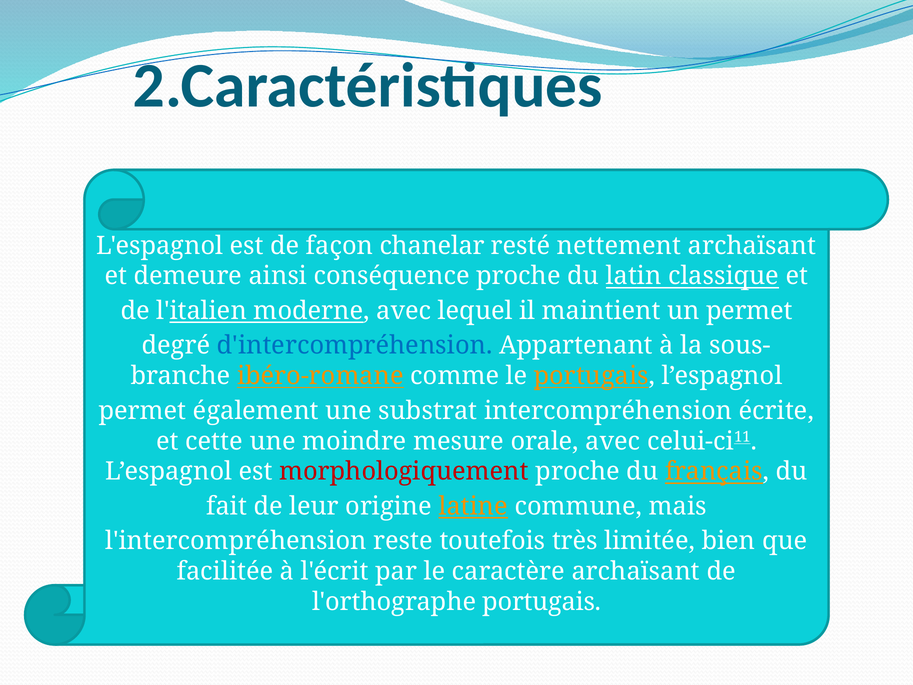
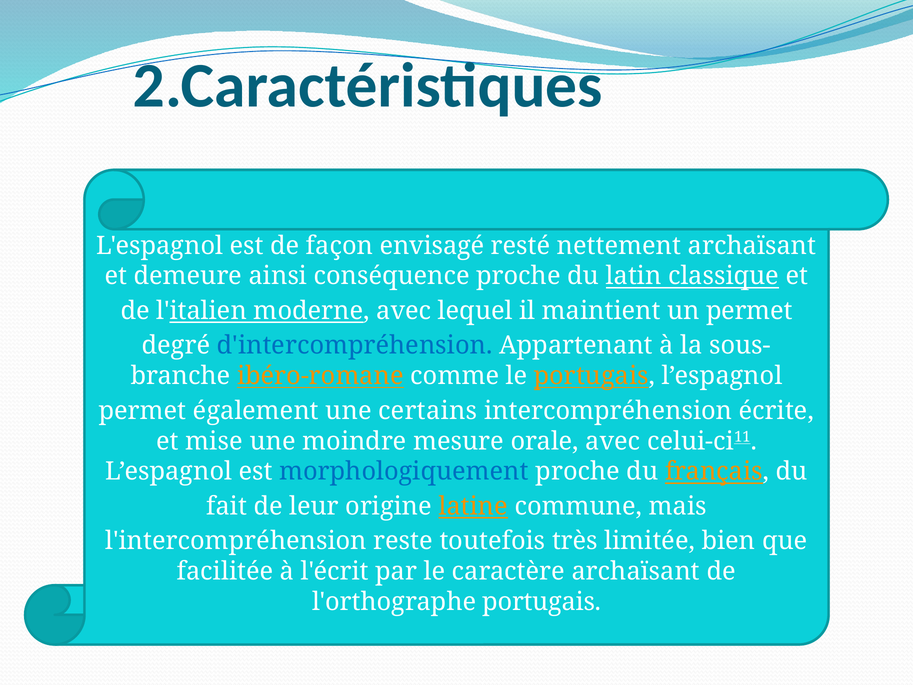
chanelar: chanelar -> envisagé
substrat: substrat -> certains
cette: cette -> mise
morphologiquement colour: red -> blue
